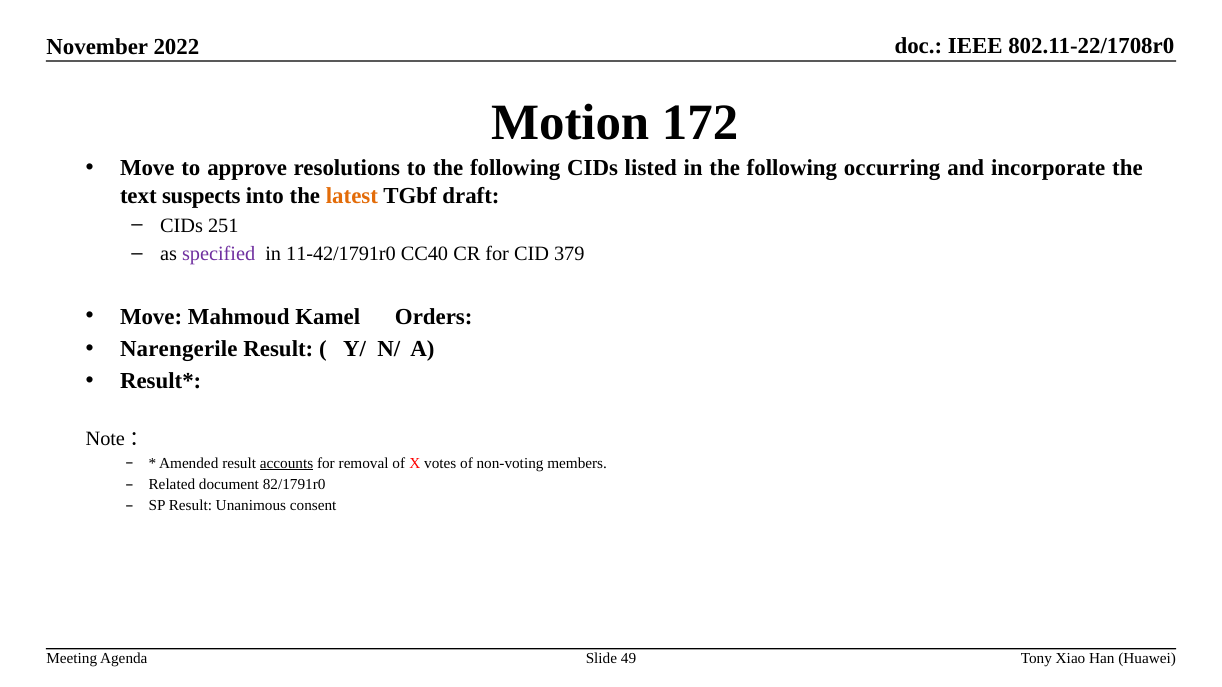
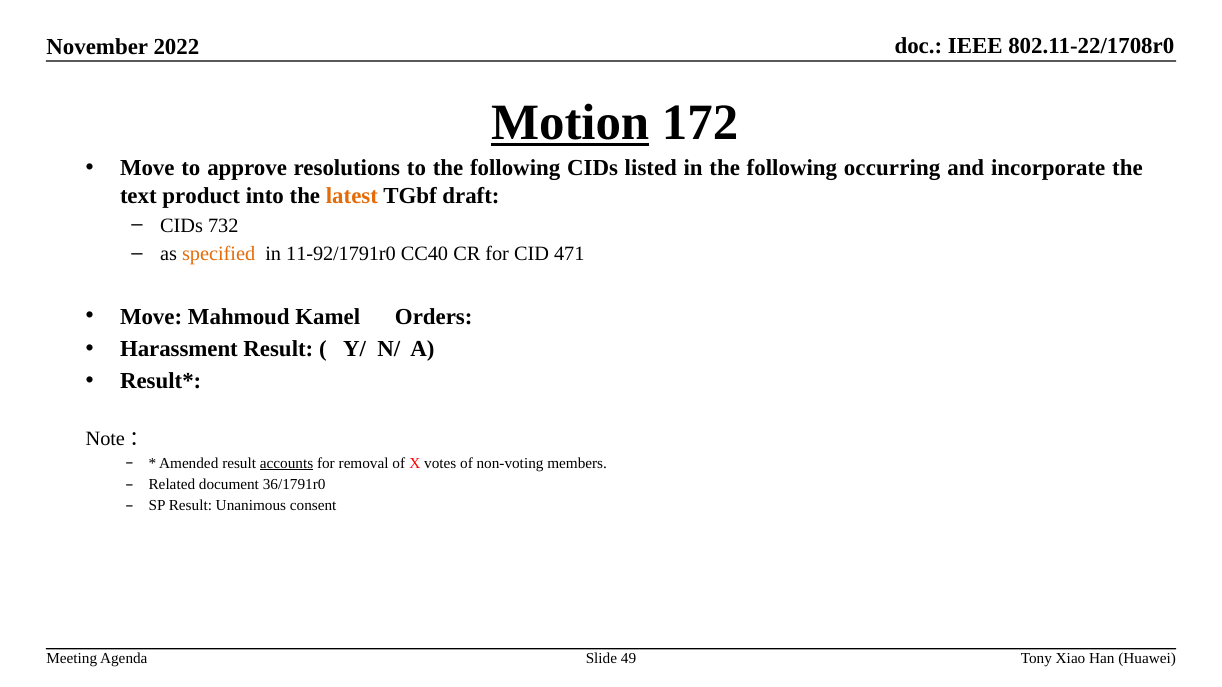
Motion underline: none -> present
suspects: suspects -> product
251: 251 -> 732
specified colour: purple -> orange
11-42/1791r0: 11-42/1791r0 -> 11-92/1791r0
379: 379 -> 471
Narengerile: Narengerile -> Harassment
82/1791r0: 82/1791r0 -> 36/1791r0
